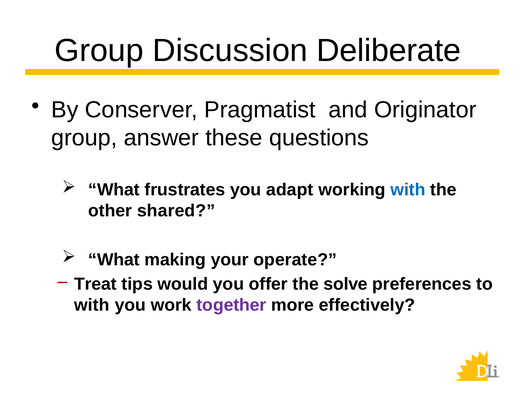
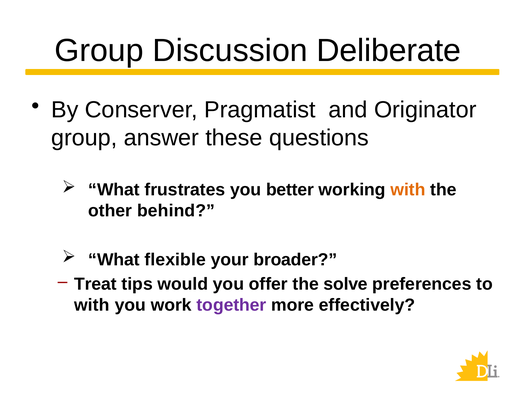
adapt: adapt -> better
with at (408, 190) colour: blue -> orange
shared: shared -> behind
making: making -> flexible
operate: operate -> broader
